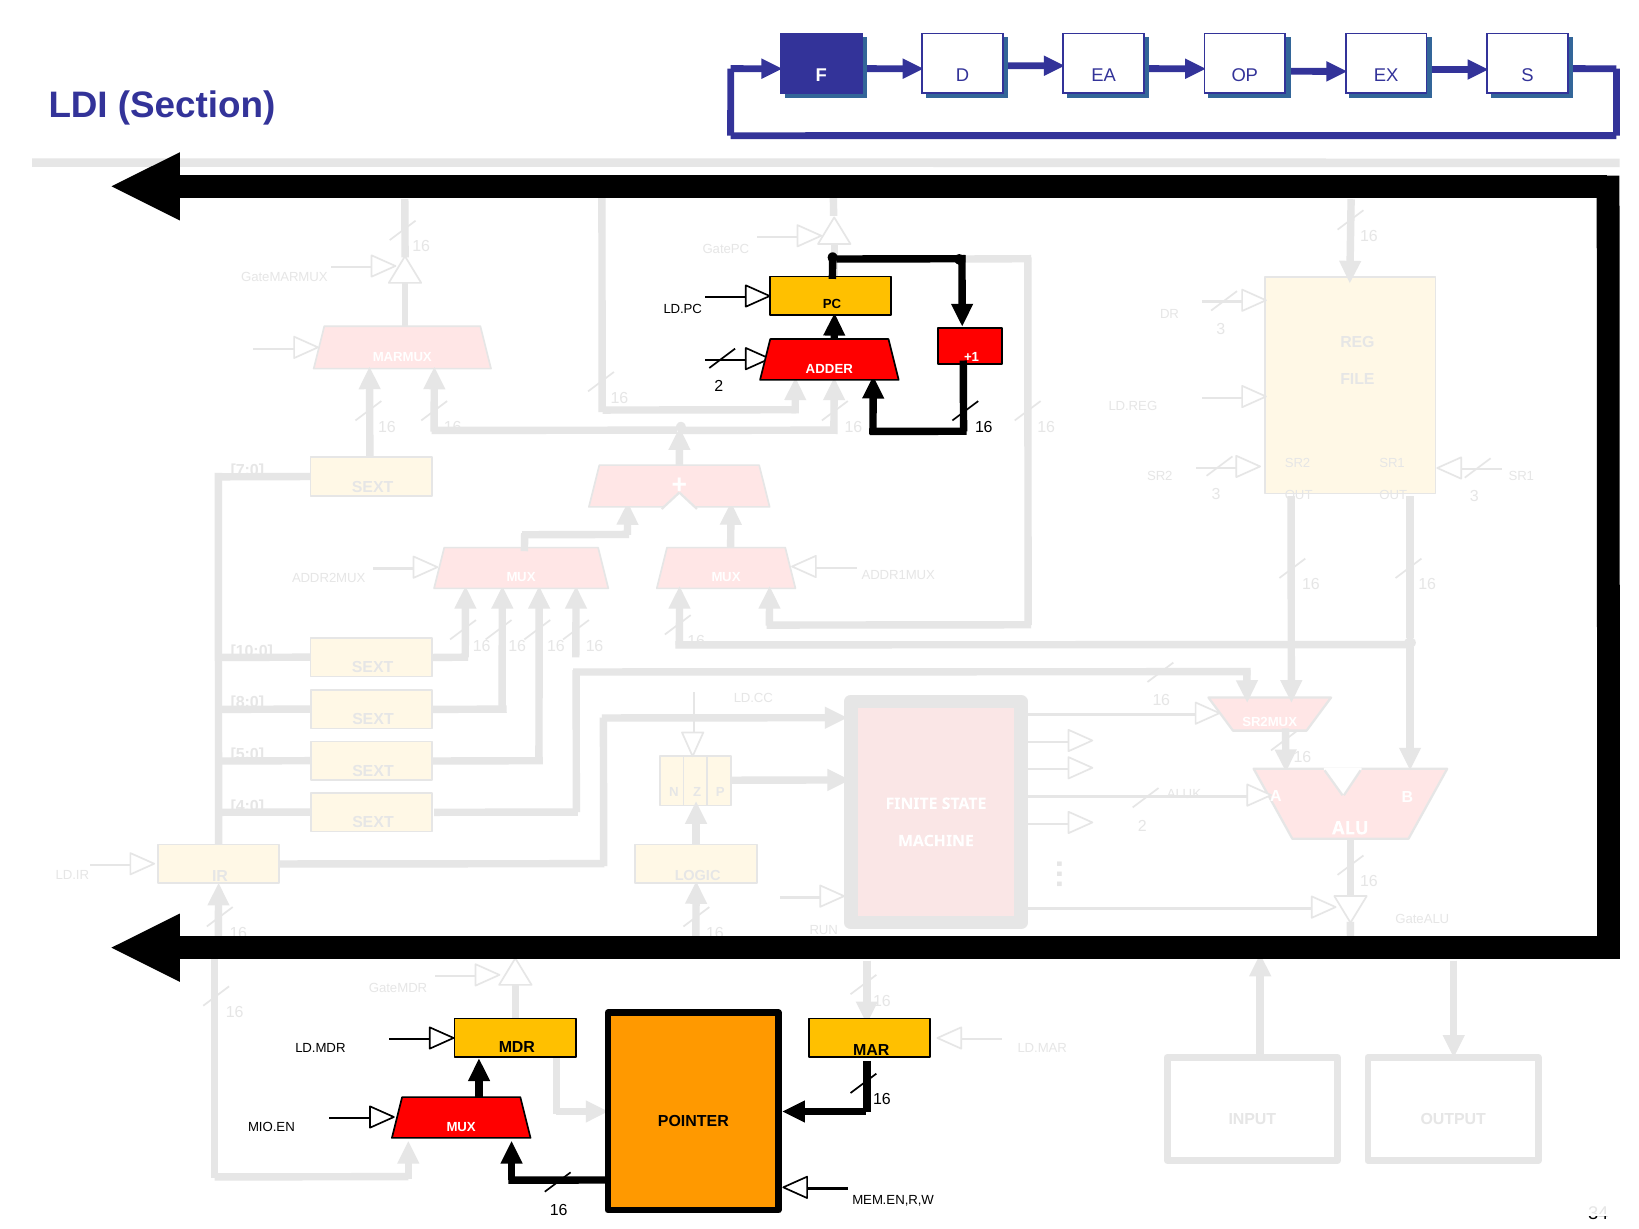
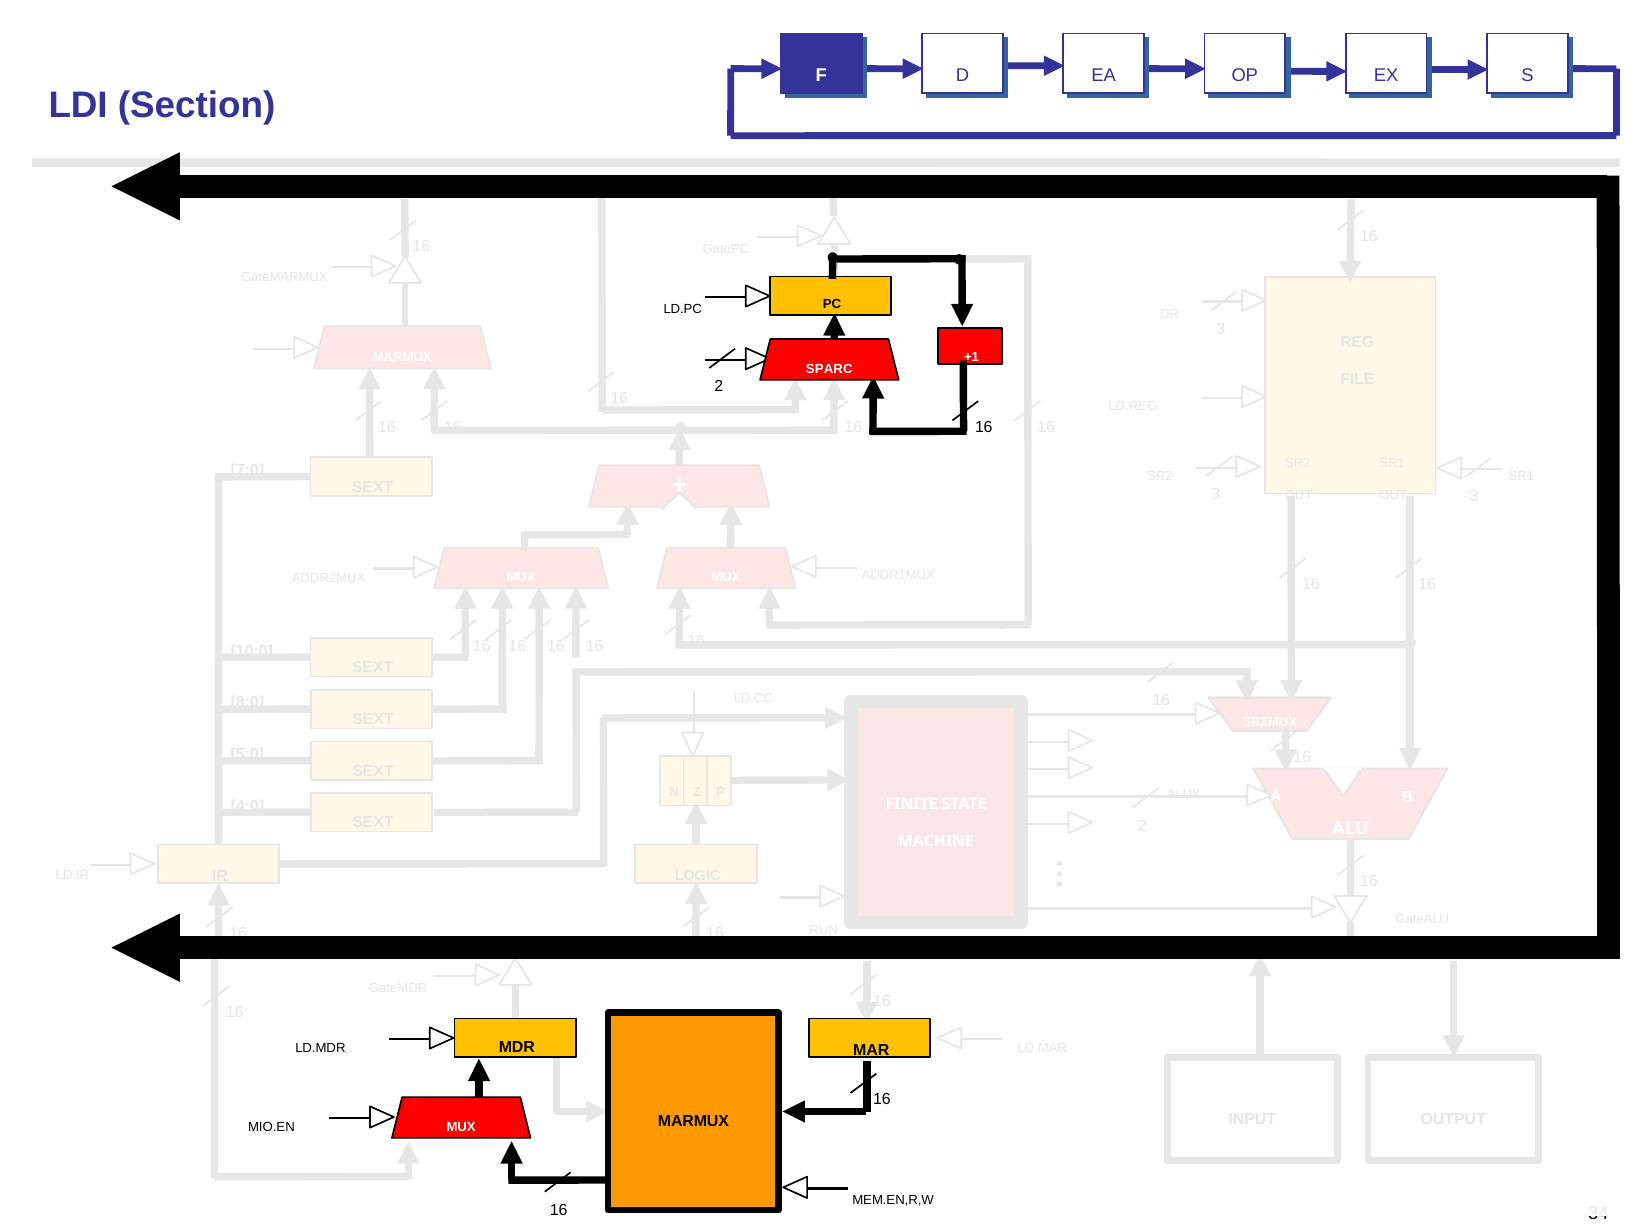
ADDER: ADDER -> SPARC
POINTER at (693, 1122): POINTER -> MARMUX
